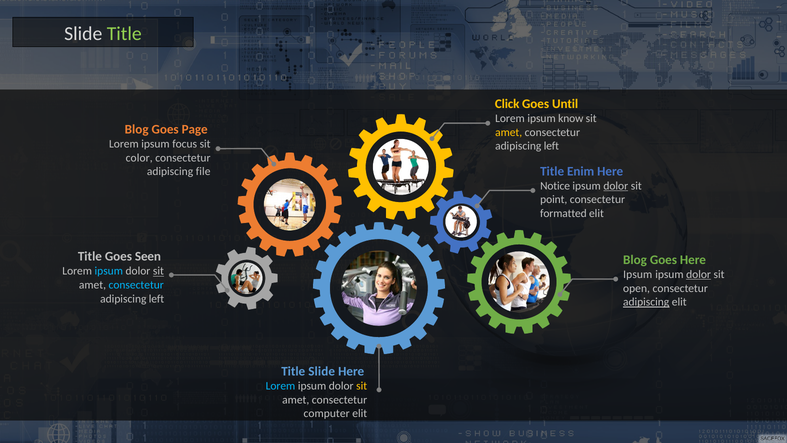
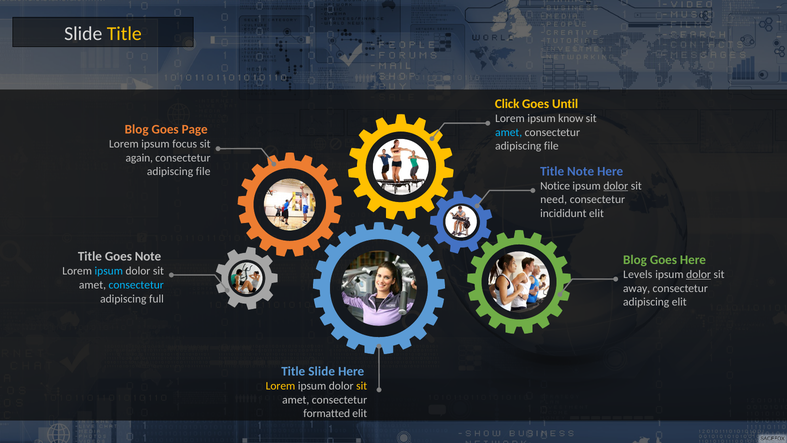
Title at (124, 34) colour: light green -> yellow
amet at (509, 132) colour: yellow -> light blue
left at (551, 146): left -> file
color: color -> again
Title Enim: Enim -> Note
point: point -> need
formatted: formatted -> incididunt
Goes Seen: Seen -> Note
sit at (158, 271) underline: present -> none
Ipsum at (638, 274): Ipsum -> Levels
open: open -> away
left at (157, 299): left -> full
adipiscing at (646, 302) underline: present -> none
Lorem at (280, 386) colour: light blue -> yellow
computer: computer -> formatted
